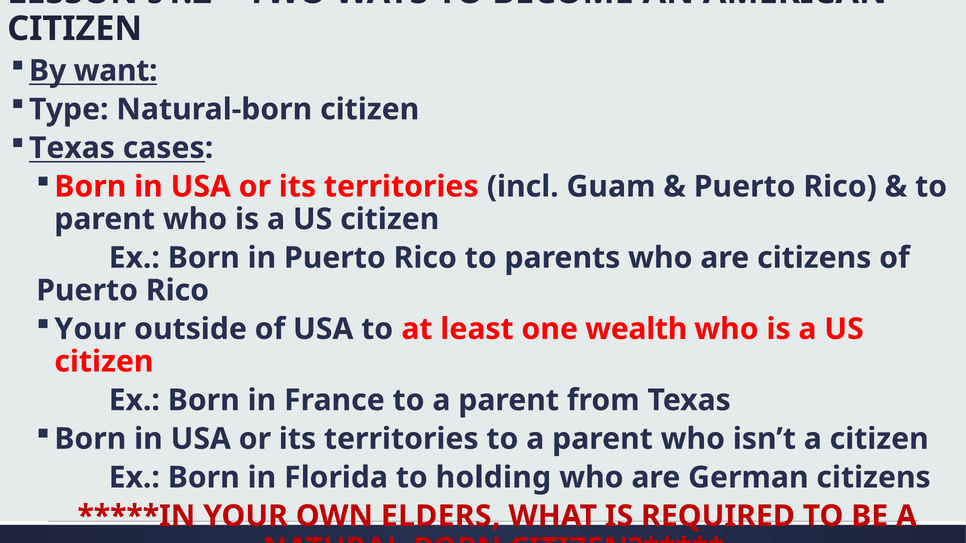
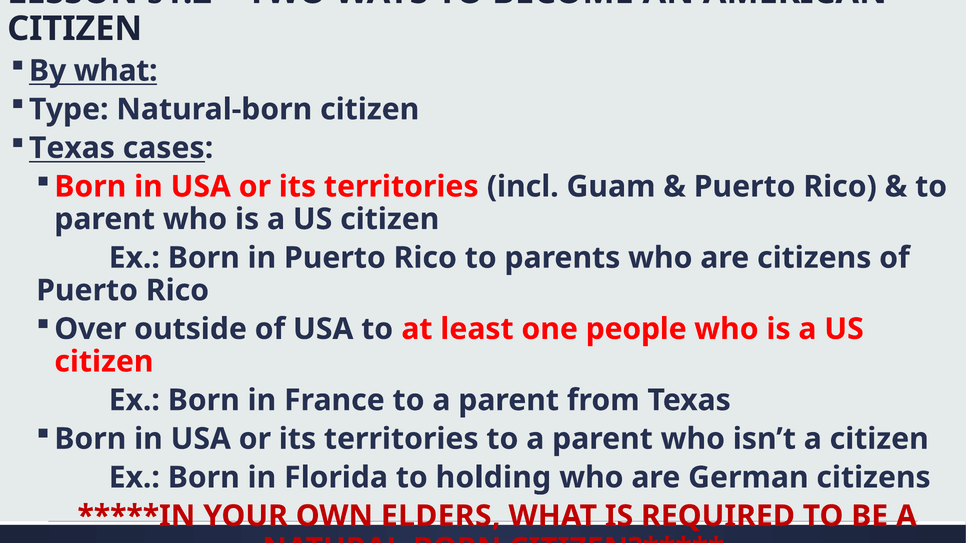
By want: want -> what
Your at (90, 329): Your -> Over
wealth: wealth -> people
